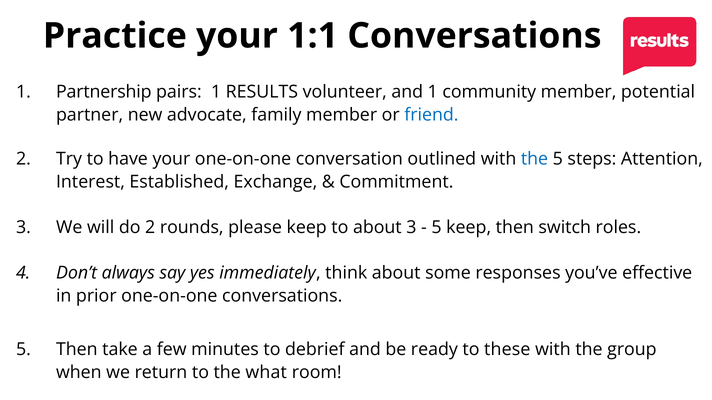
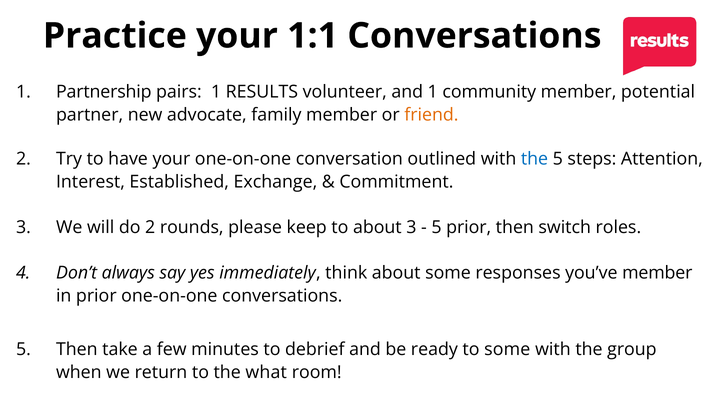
friend colour: blue -> orange
5 keep: keep -> prior
you’ve effective: effective -> member
to these: these -> some
